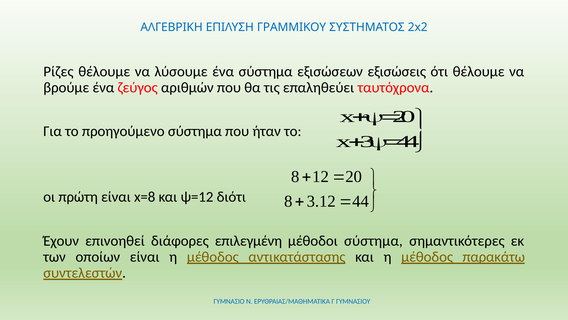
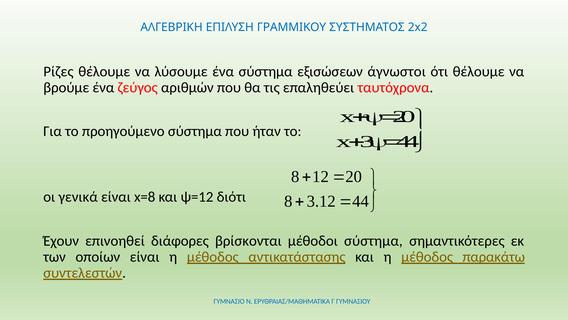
εξισώσεις: εξισώσεις -> άγνωστοι
πρώτη: πρώτη -> γενικά
επιλεγμένη: επιλεγμένη -> βρίσκονται
